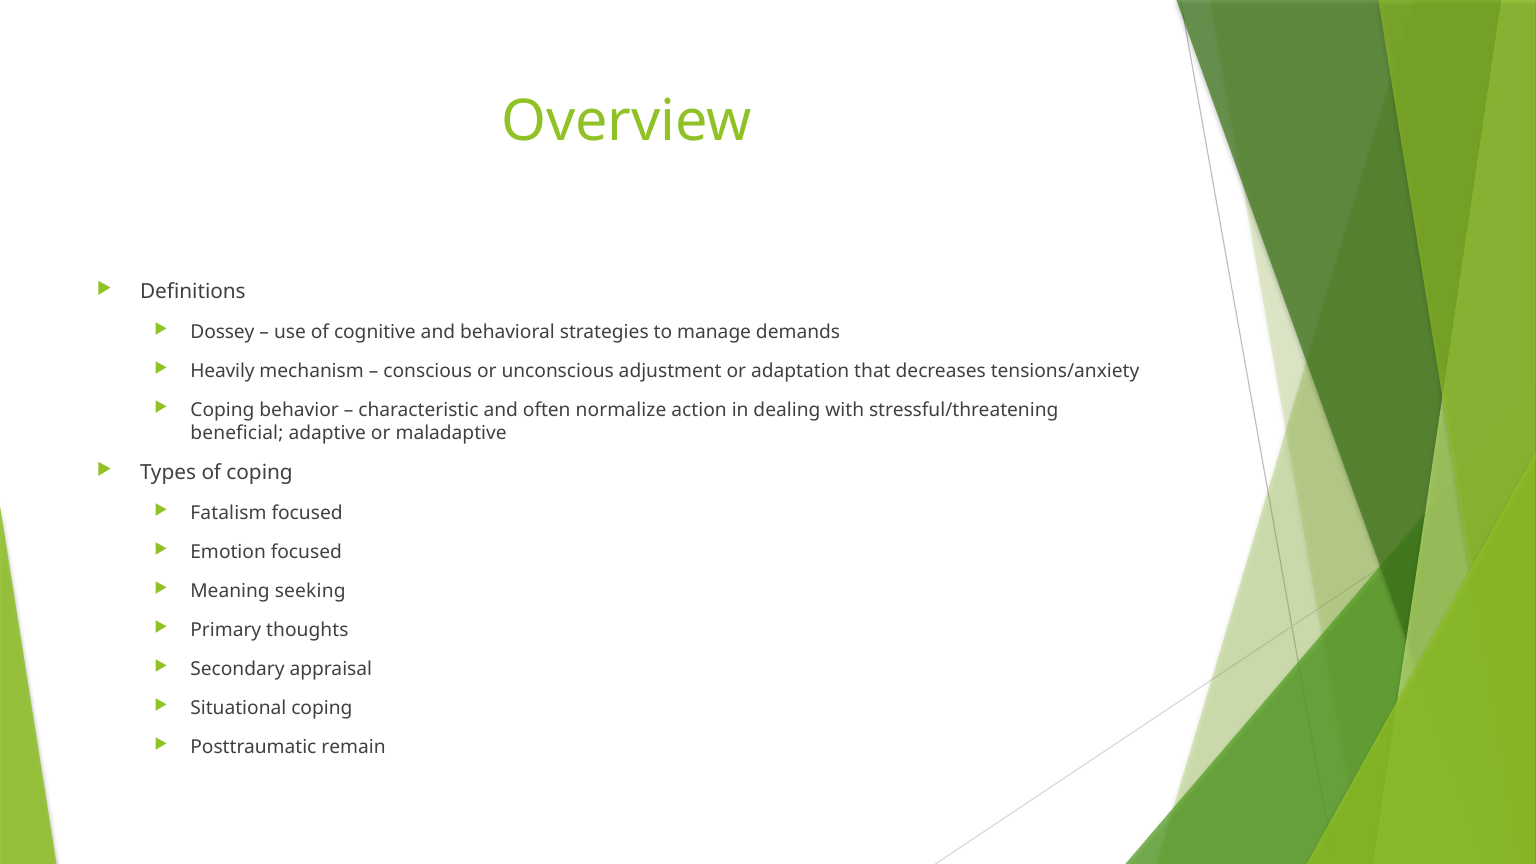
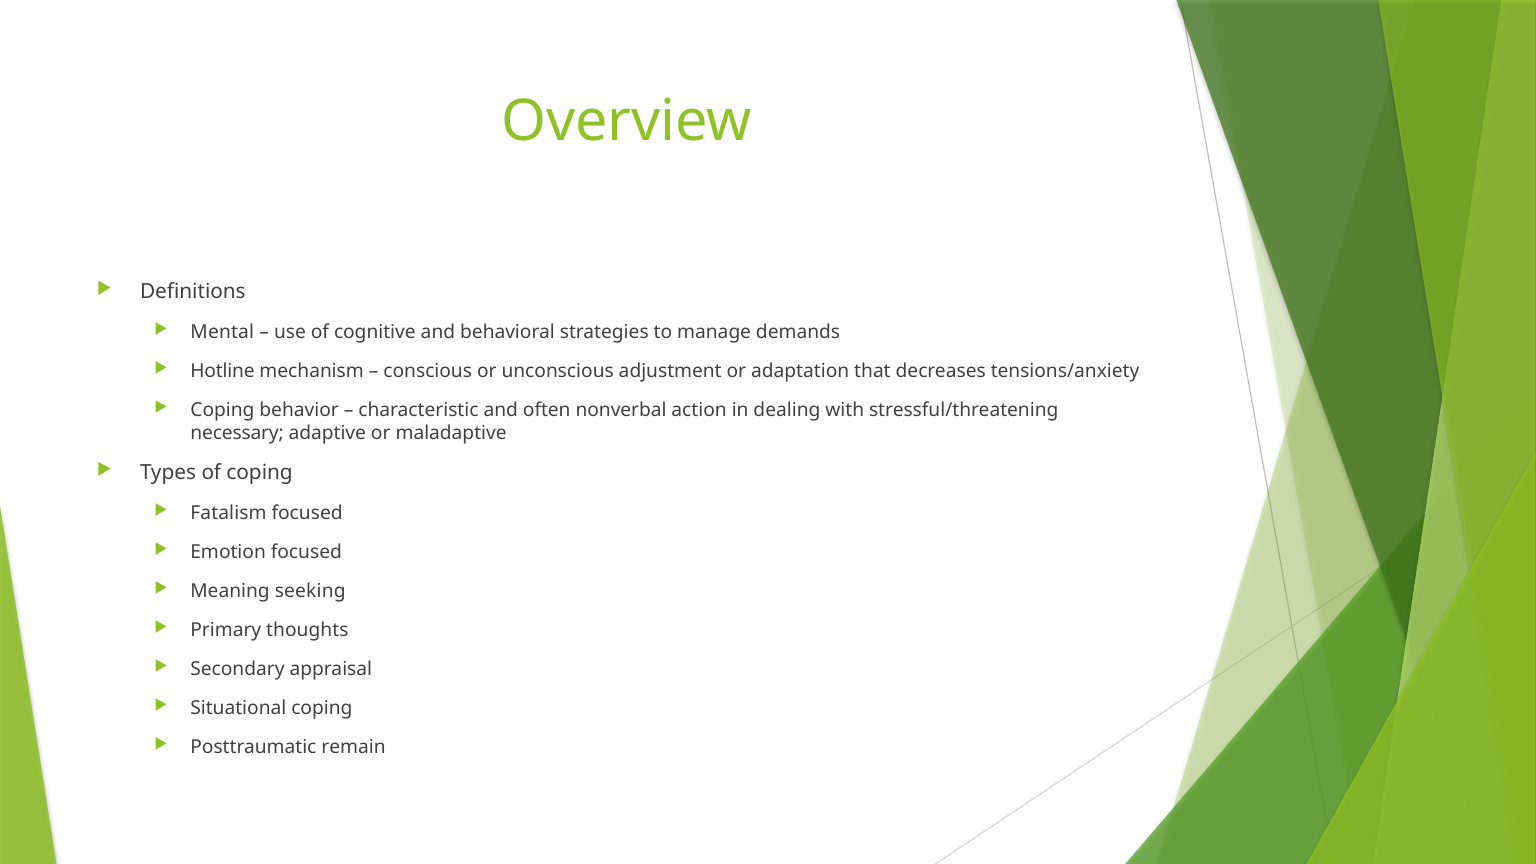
Dossey: Dossey -> Mental
Heavily: Heavily -> Hotline
normalize: normalize -> nonverbal
beneficial: beneficial -> necessary
